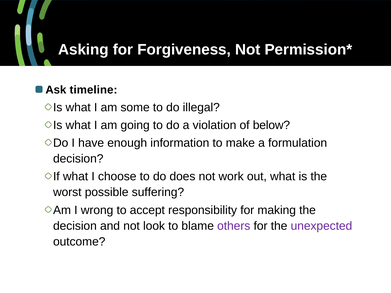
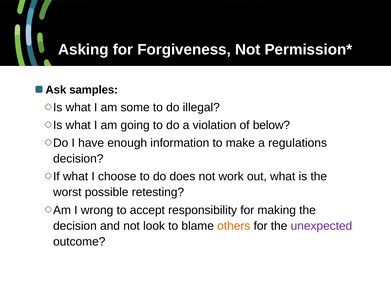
timeline: timeline -> samples
formulation: formulation -> regulations
suffering: suffering -> retesting
others colour: purple -> orange
